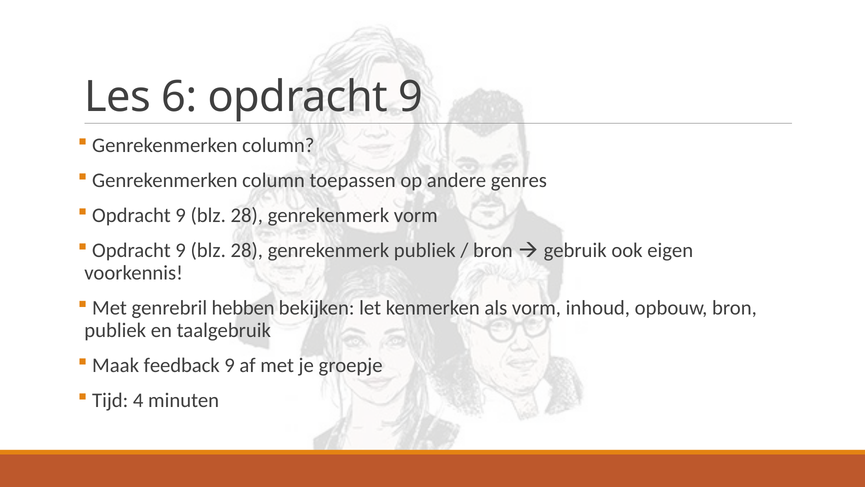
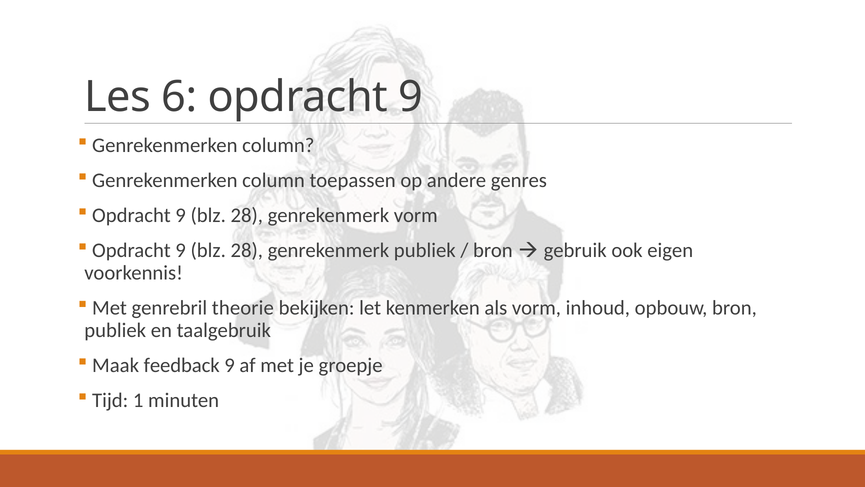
hebben: hebben -> theorie
4: 4 -> 1
